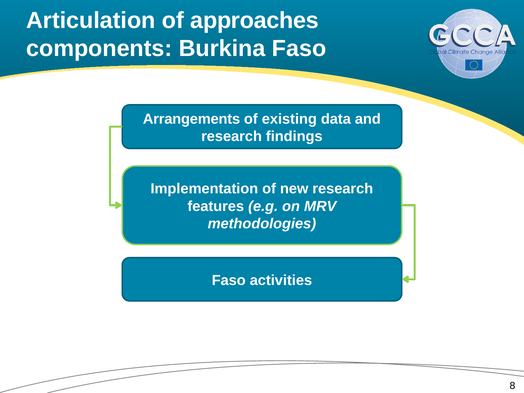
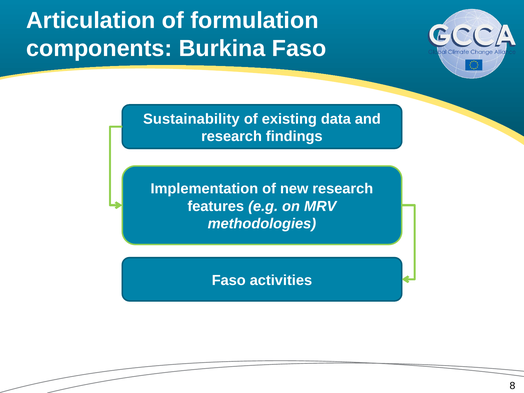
approaches: approaches -> formulation
Arrangements: Arrangements -> Sustainability
